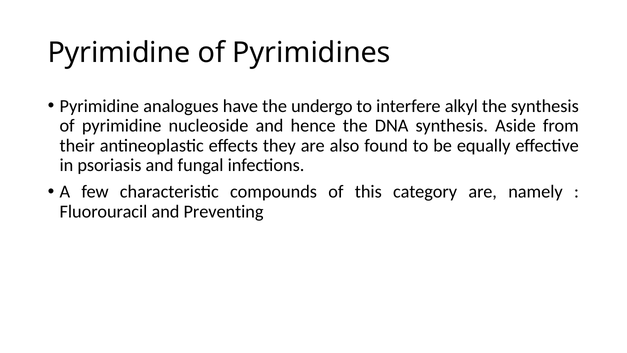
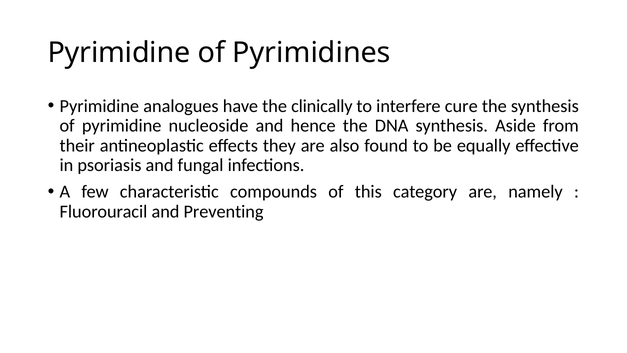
undergo: undergo -> clinically
alkyl: alkyl -> cure
